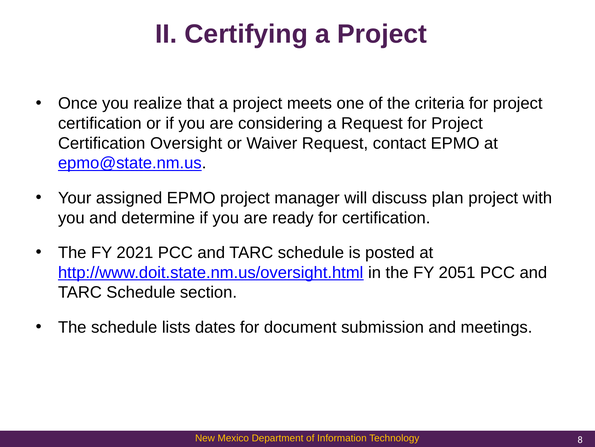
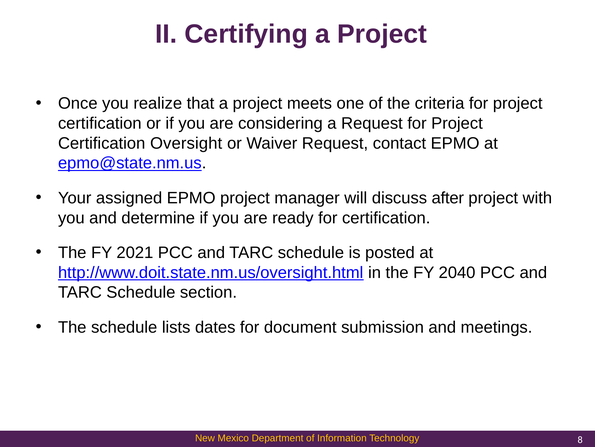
plan: plan -> after
2051: 2051 -> 2040
